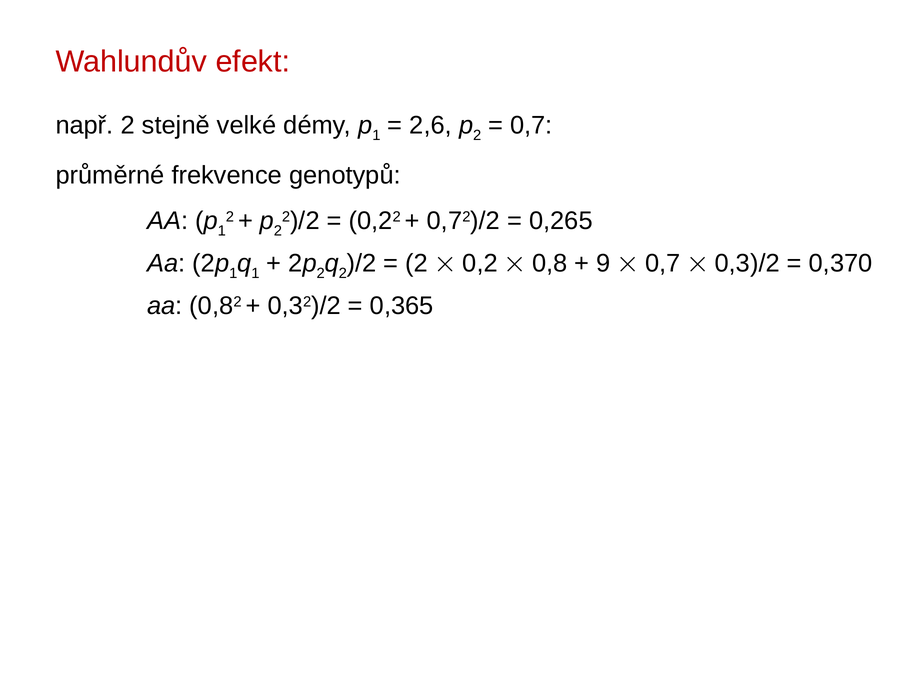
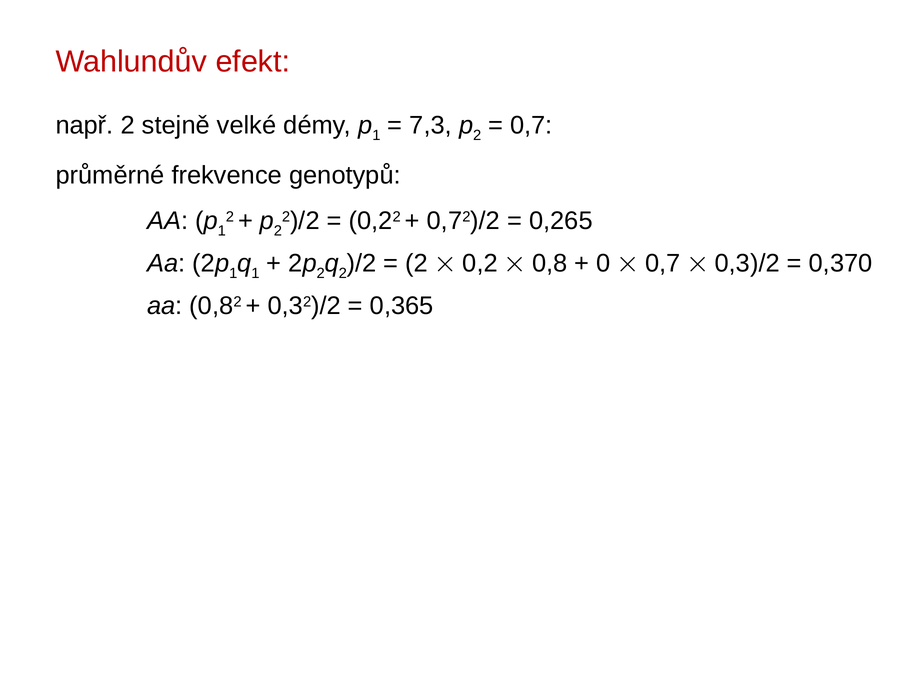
2,6: 2,6 -> 7,3
9: 9 -> 0
